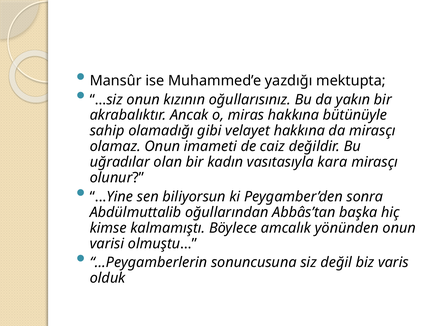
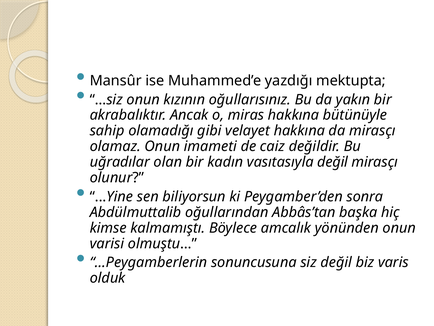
vasıtasıyla kara: kara -> değil
